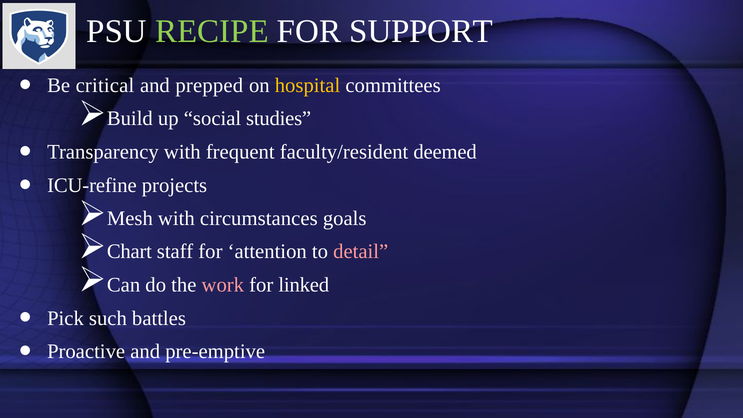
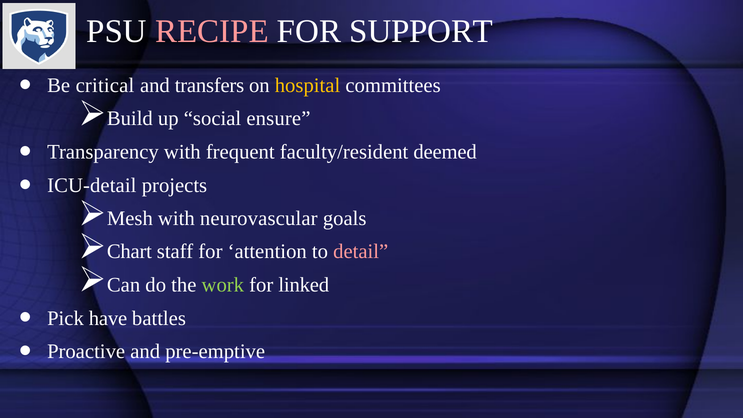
RECIPE colour: light green -> pink
prepped: prepped -> transfers
studies: studies -> ensure
ICU-refine: ICU-refine -> ICU-detail
circumstances: circumstances -> neurovascular
work colour: pink -> light green
such: such -> have
